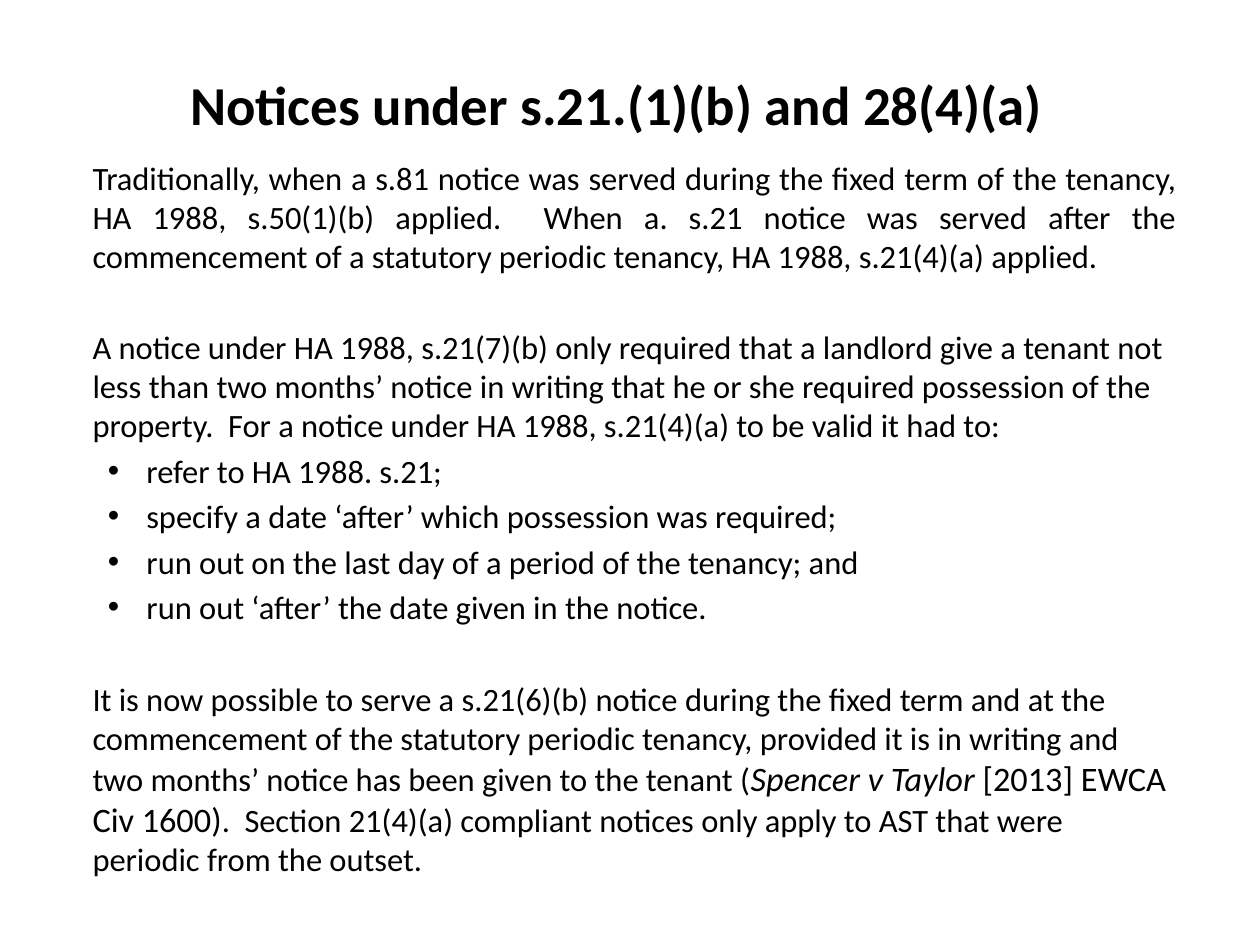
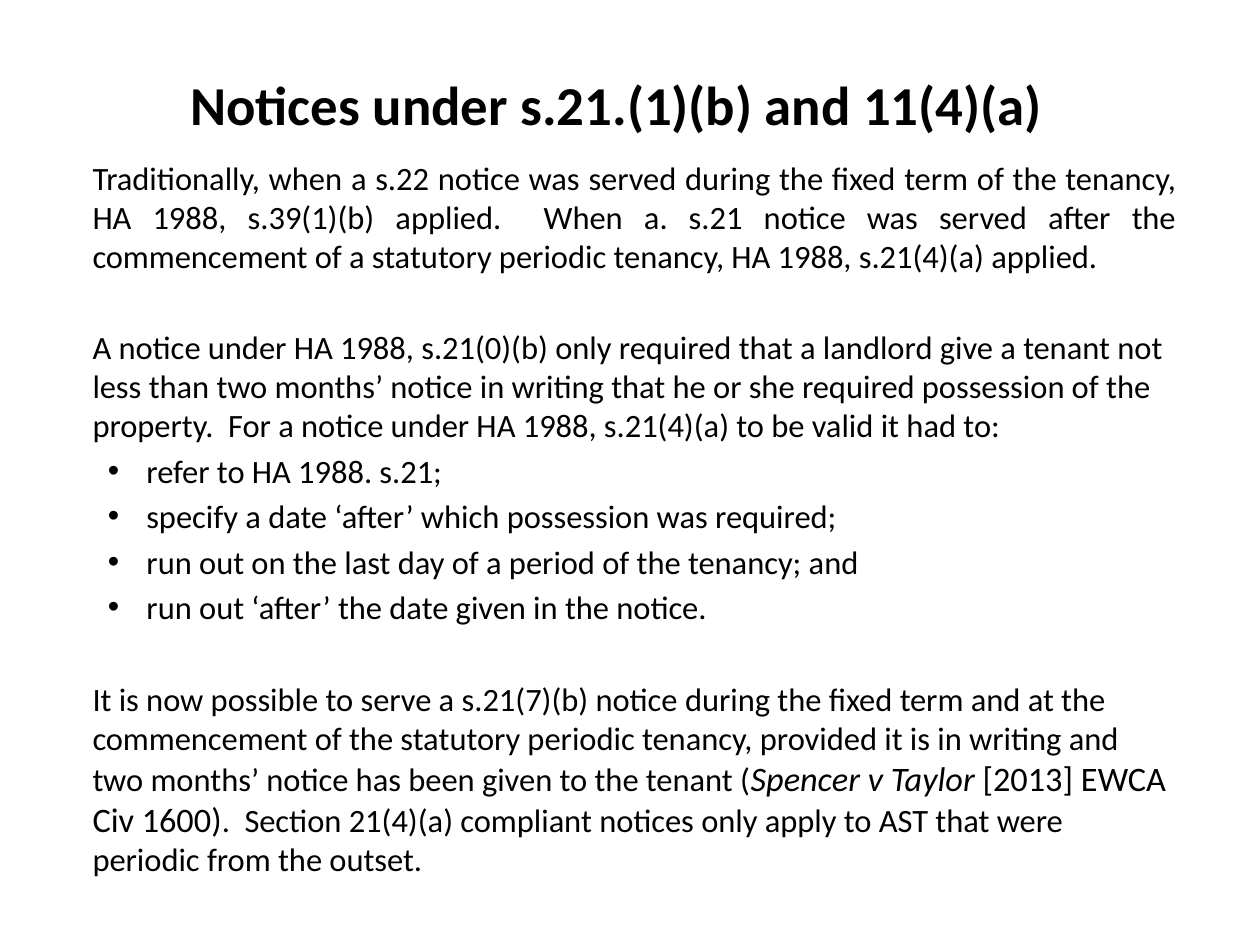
28(4)(a: 28(4)(a -> 11(4)(a
s.81: s.81 -> s.22
s.50(1)(b: s.50(1)(b -> s.39(1)(b
s.21(7)(b: s.21(7)(b -> s.21(0)(b
s.21(6)(b: s.21(6)(b -> s.21(7)(b
